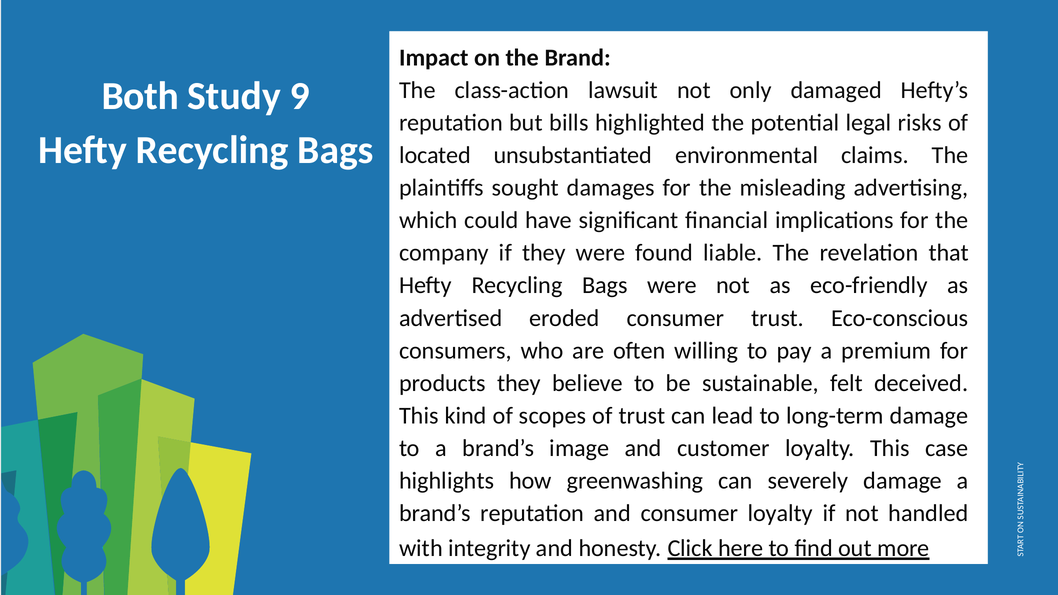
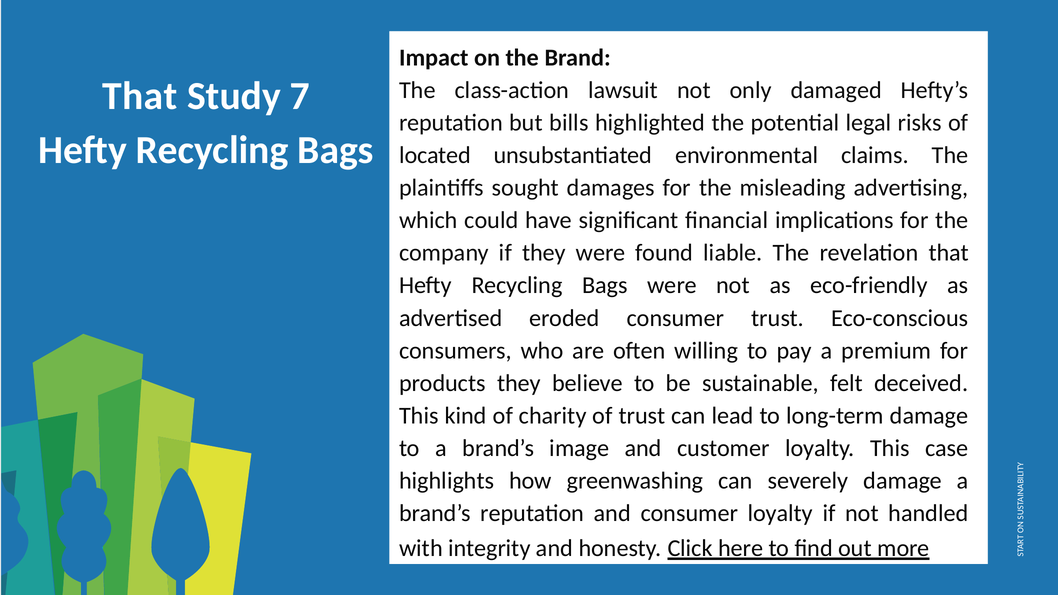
Both at (140, 96): Both -> That
9: 9 -> 7
scopes: scopes -> charity
